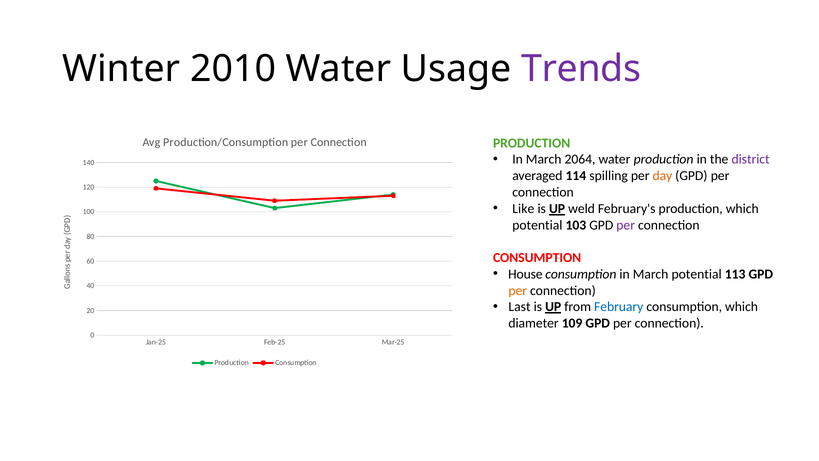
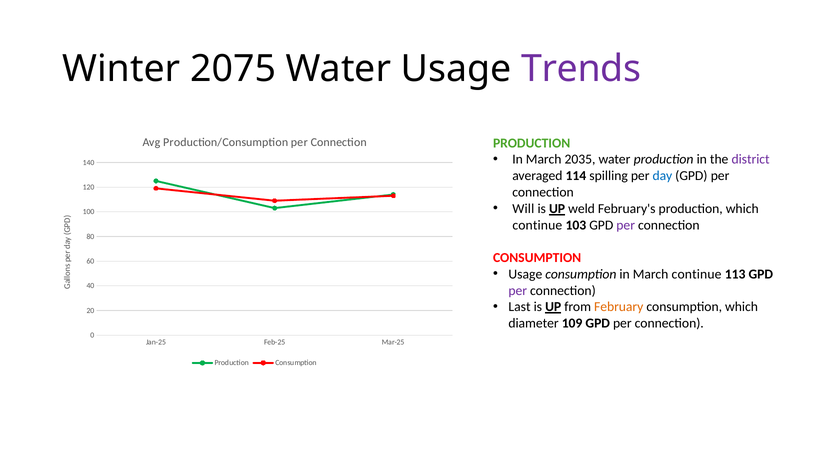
2010: 2010 -> 2075
2064: 2064 -> 2035
day colour: orange -> blue
Like: Like -> Will
potential at (537, 225): potential -> continue
House at (525, 274): House -> Usage
March potential: potential -> continue
per at (518, 290) colour: orange -> purple
February colour: blue -> orange
